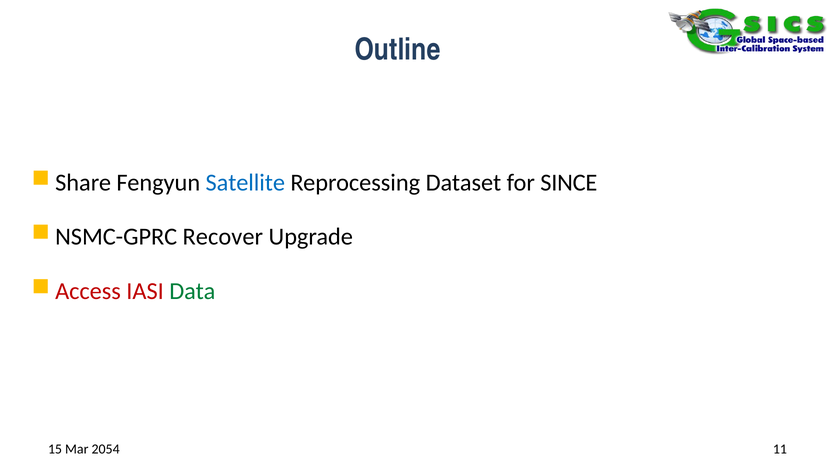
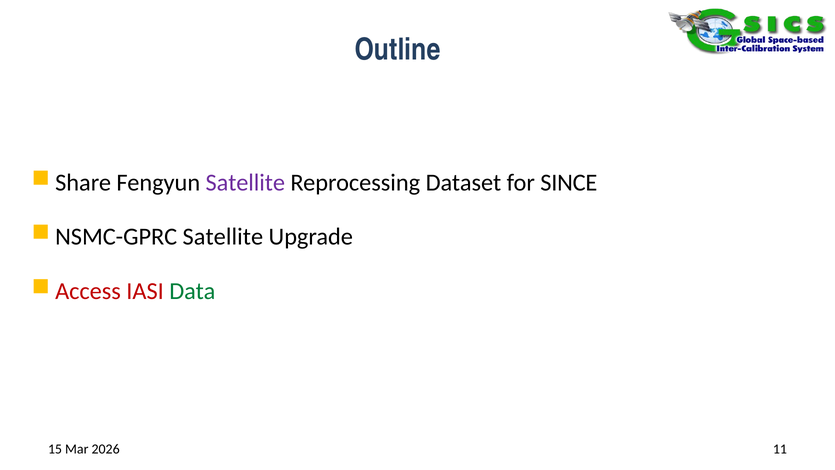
Satellite at (245, 182) colour: blue -> purple
NSMC-GPRC Recover: Recover -> Satellite
2054: 2054 -> 2026
